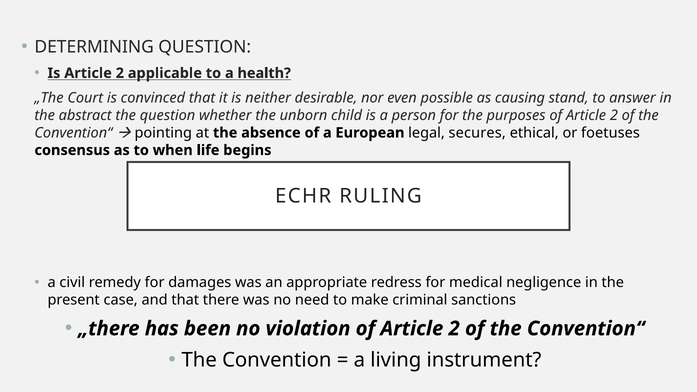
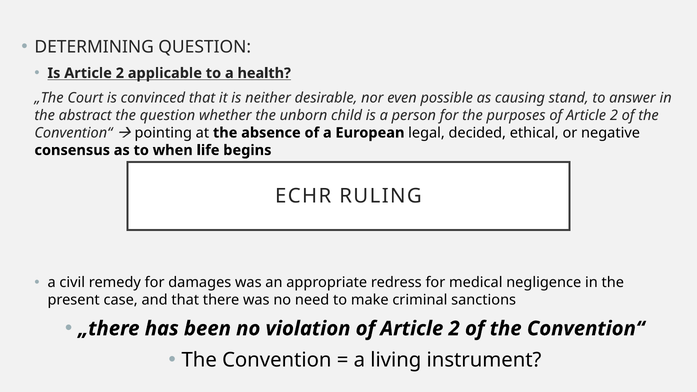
secures: secures -> decided
foetuses: foetuses -> negative
